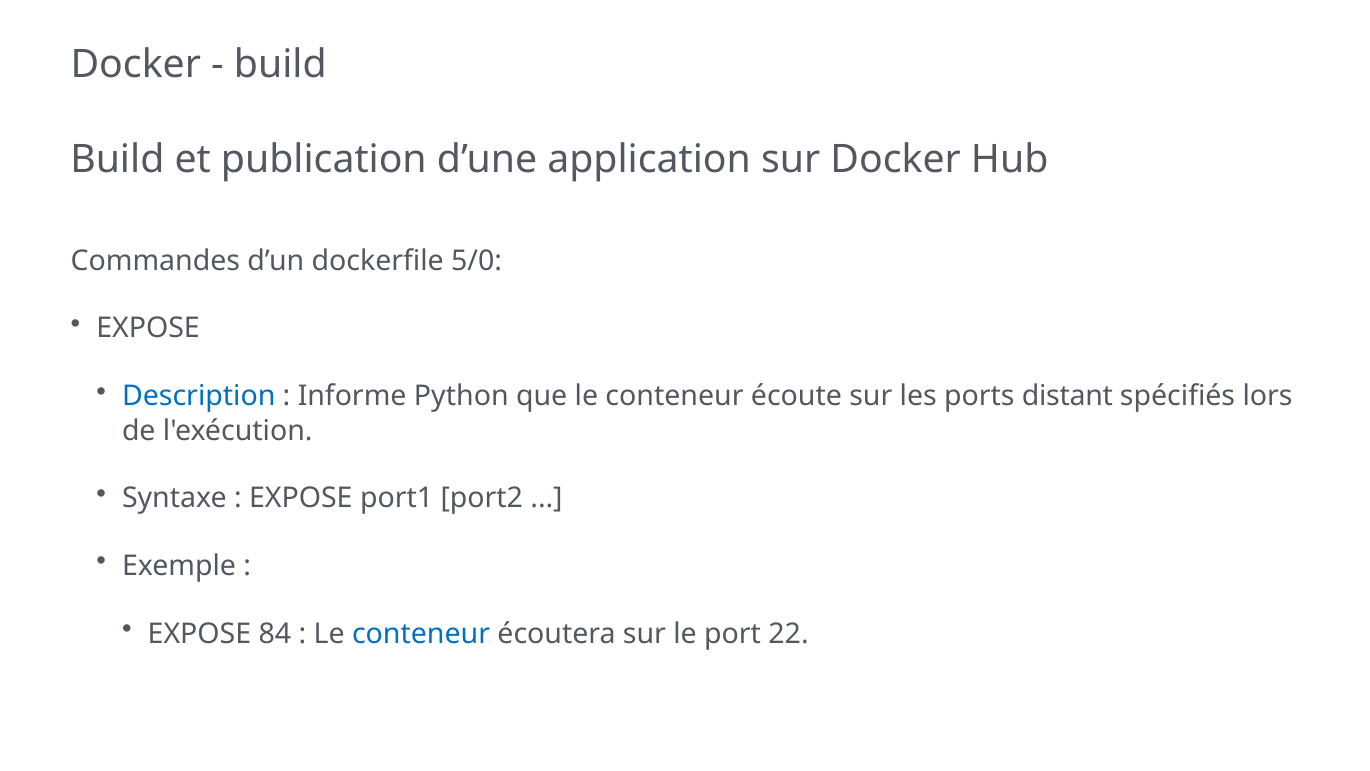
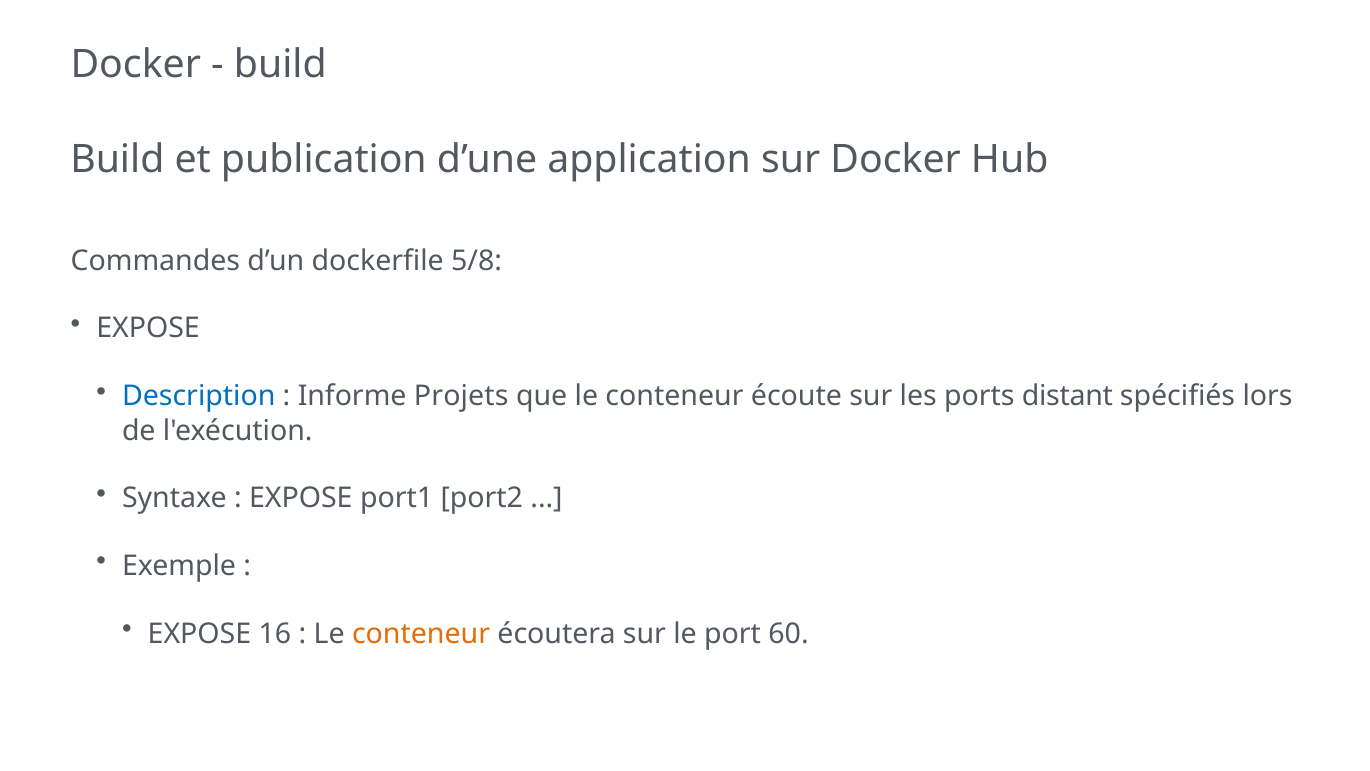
5/0: 5/0 -> 5/8
Python: Python -> Projets
84: 84 -> 16
conteneur at (421, 634) colour: blue -> orange
22: 22 -> 60
